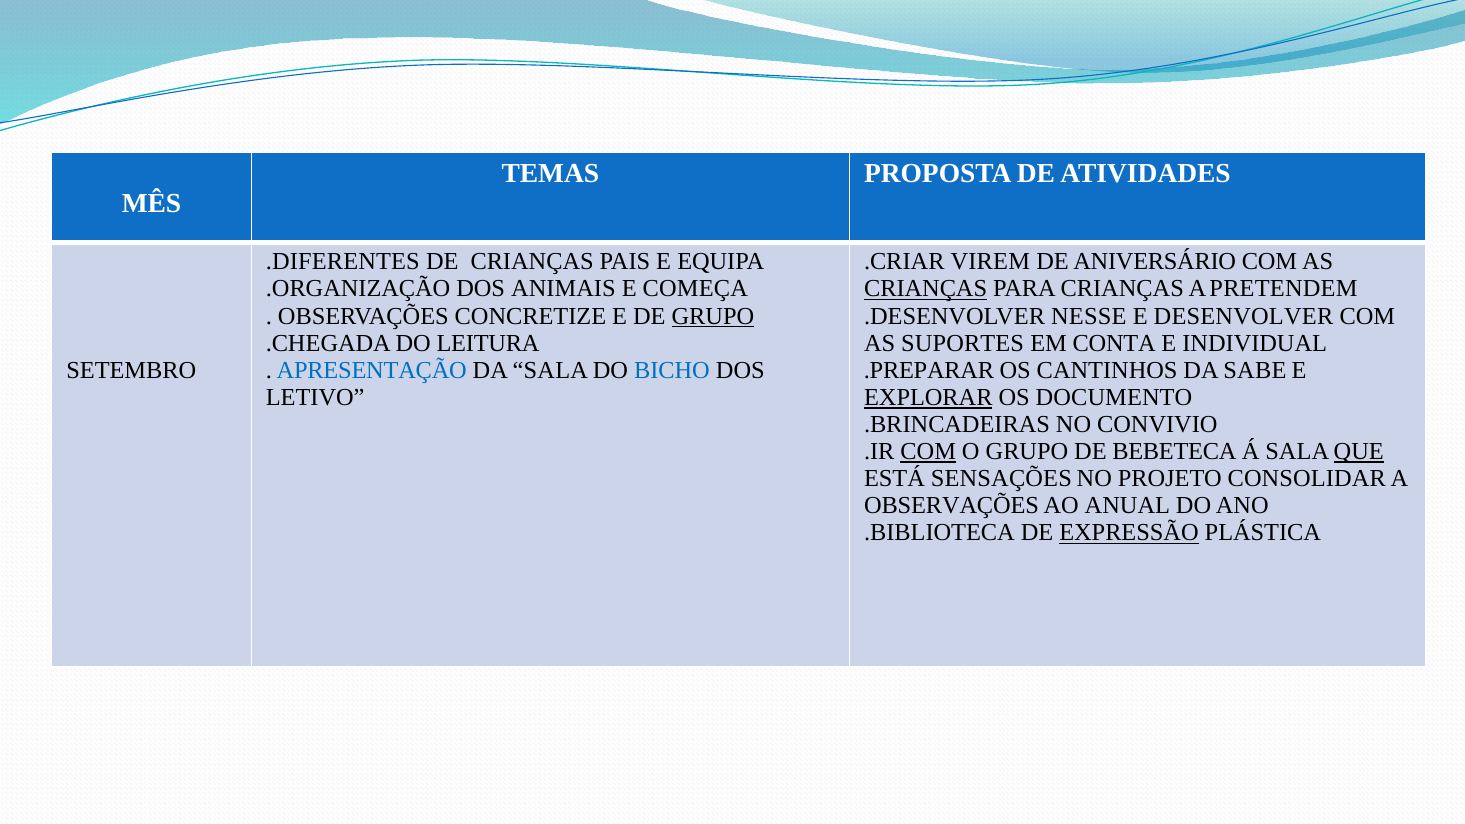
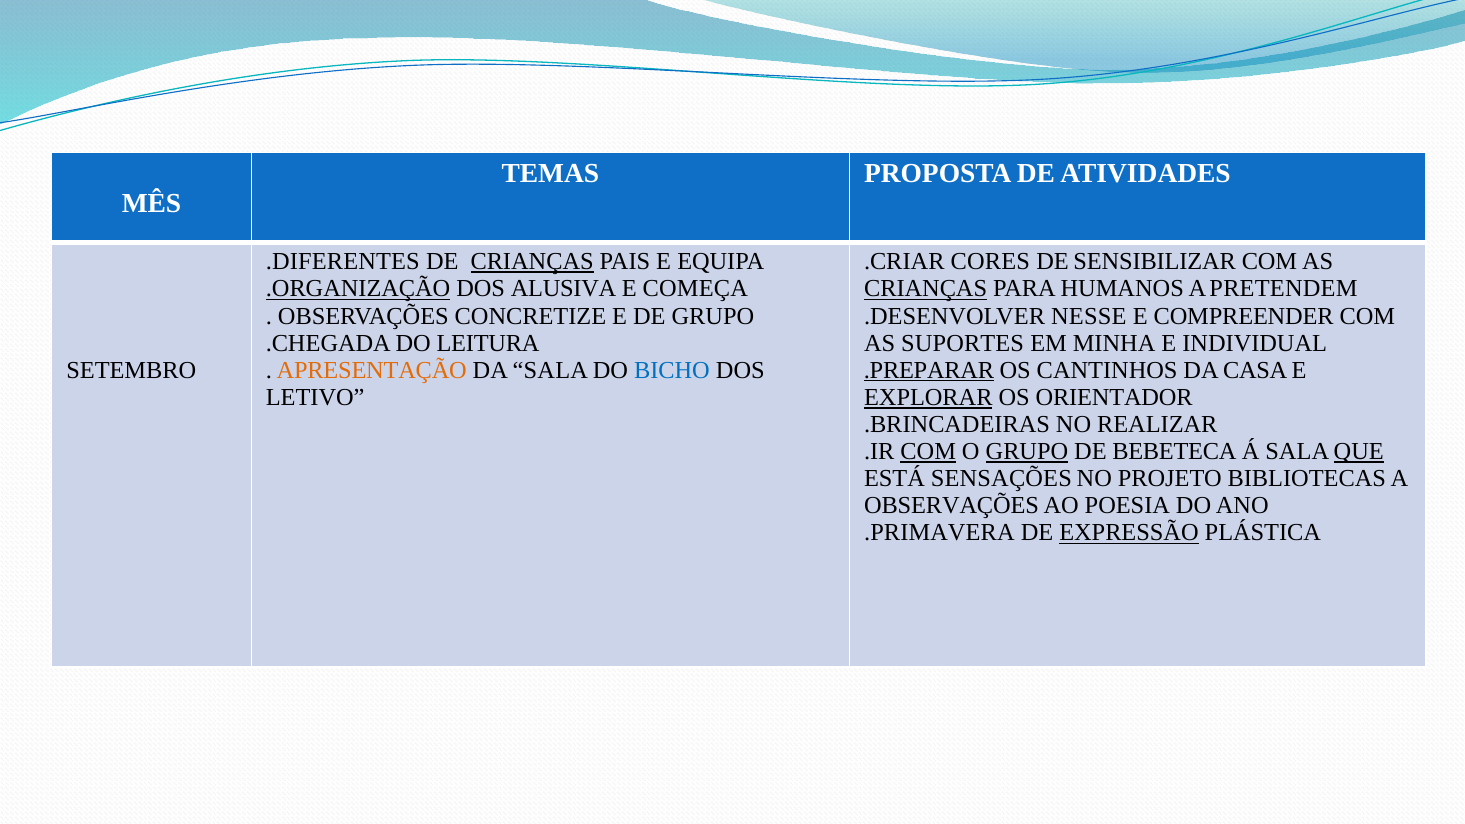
CRIANÇAS at (532, 262) underline: none -> present
VIREM: VIREM -> CORES
ANIVERSÁRIO: ANIVERSÁRIO -> SENSIBILIZAR
.ORGANIZAÇÃO underline: none -> present
ANIMAIS: ANIMAIS -> ALUSIVA
PARA CRIANÇAS: CRIANÇAS -> HUMANOS
GRUPO at (713, 316) underline: present -> none
DESENVOLVER: DESENVOLVER -> COMPREENDER
CONTA: CONTA -> MINHA
APRESENTAÇÃO colour: blue -> orange
.PREPARAR underline: none -> present
SABE: SABE -> CASA
DOCUMENTO: DOCUMENTO -> ORIENTADOR
CONVIVIO: CONVIVIO -> REALIZAR
GRUPO at (1027, 452) underline: none -> present
CONSOLIDAR: CONSOLIDAR -> BIBLIOTECAS
AO ANUAL: ANUAL -> POESIA
.BIBLIOTECA: .BIBLIOTECA -> .PRIMAVERA
